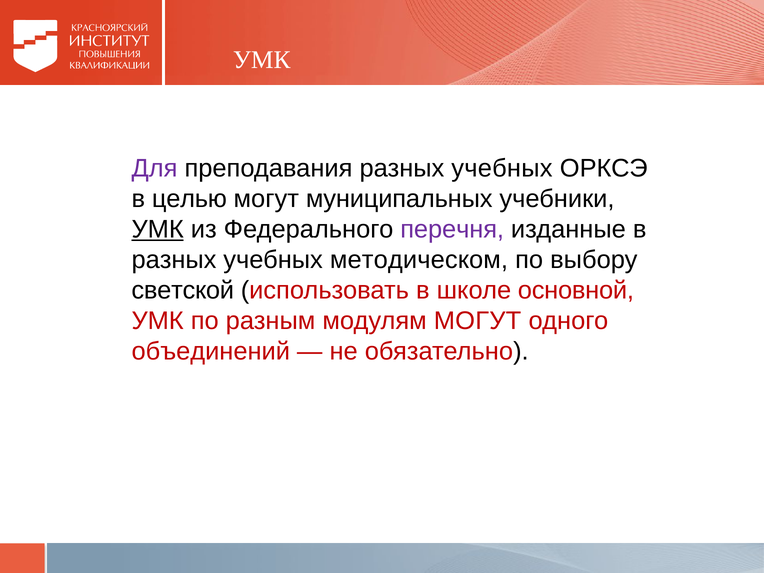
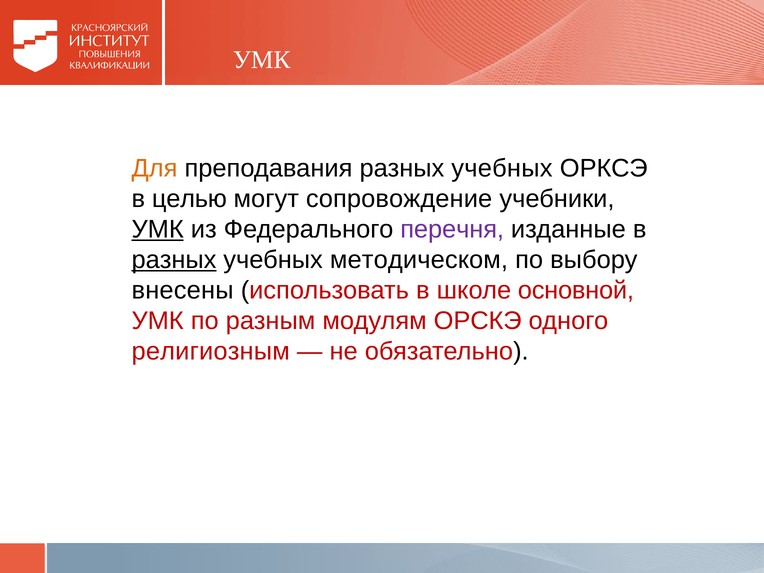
Для colour: purple -> orange
муниципальных: муниципальных -> сопровождение
разных at (174, 260) underline: none -> present
светской: светской -> внесены
модулям МОГУТ: МОГУТ -> ОРСКЭ
объединений: объединений -> религиозным
